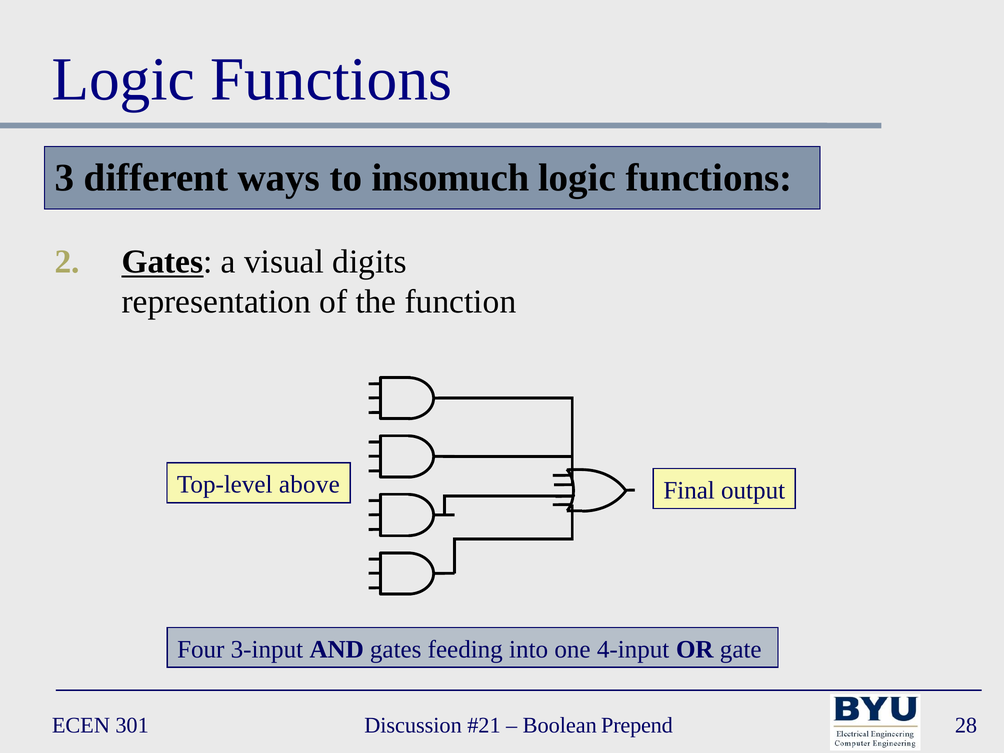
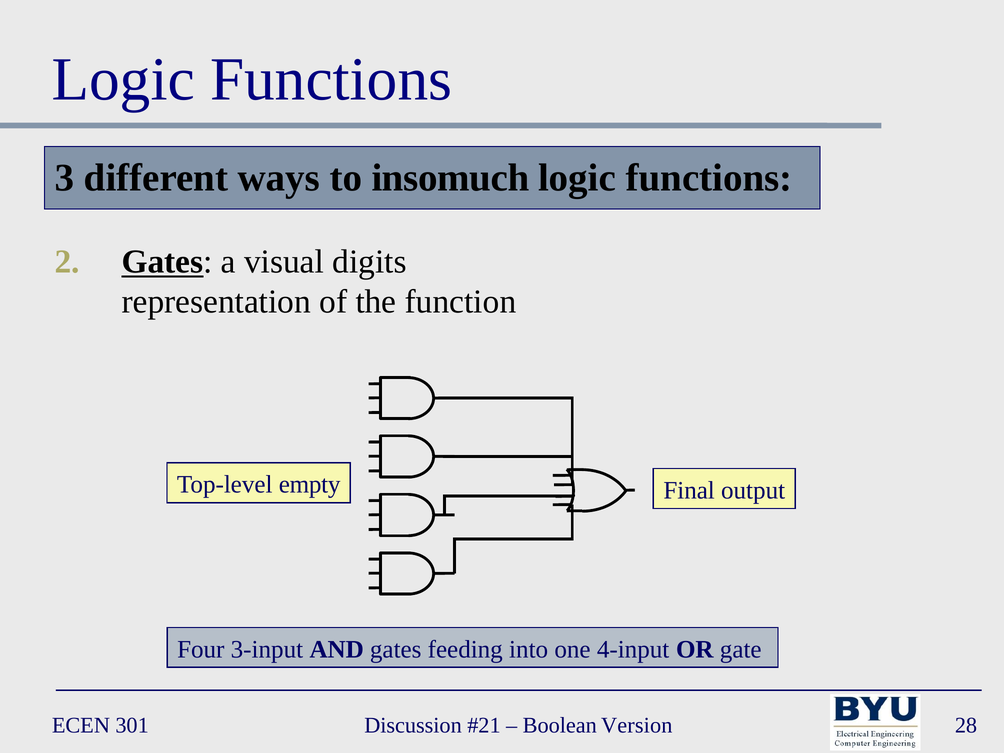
above: above -> empty
Prepend: Prepend -> Version
